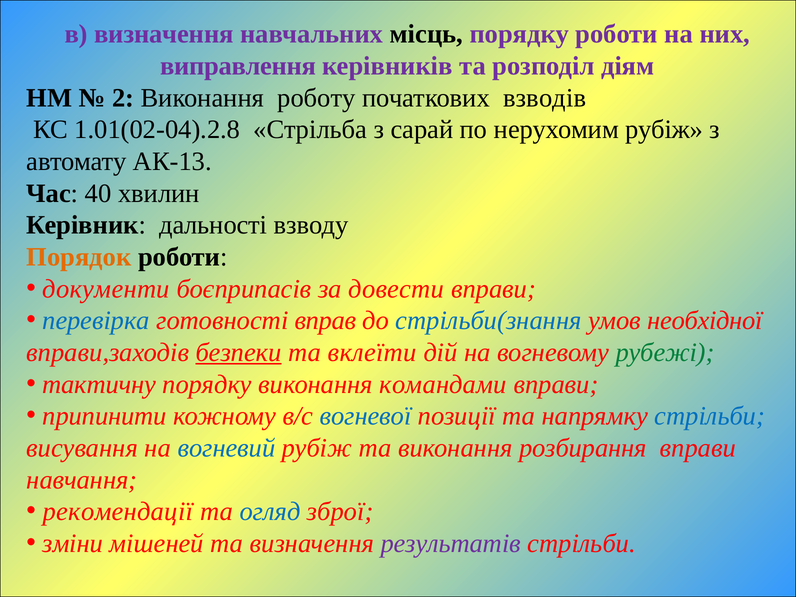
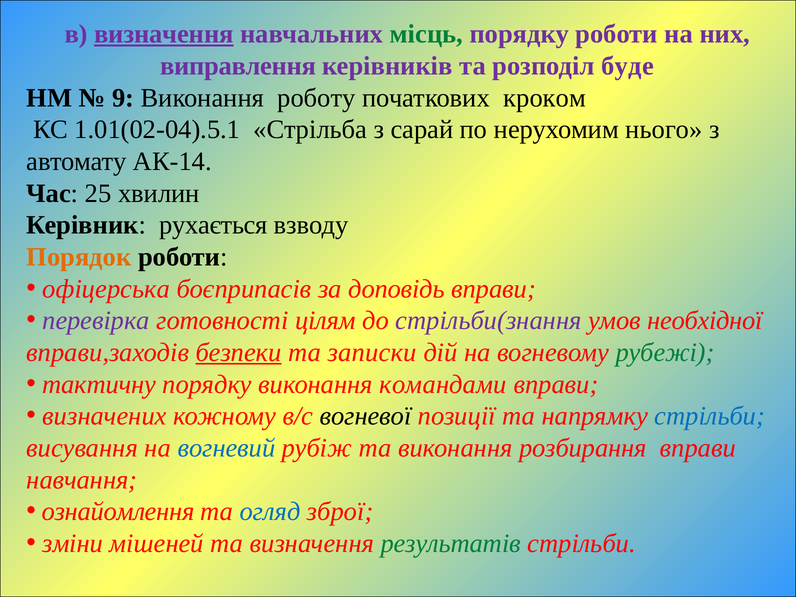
визначення at (164, 34) underline: none -> present
місць colour: black -> green
діям: діям -> буде
2: 2 -> 9
взводів: взводів -> кроком
1.01(02-04).2.8: 1.01(02-04).2.8 -> 1.01(02-04).5.1
нерухомим рубіж: рубіж -> нього
АК-13: АК-13 -> АК-14
40: 40 -> 25
дальності: дальності -> рухається
документи: документи -> офіцерська
довести: довести -> доповідь
перевірка colour: blue -> purple
вправ: вправ -> цілям
стрільби(знання colour: blue -> purple
вклеїти: вклеїти -> записки
припинити: припинити -> визначених
вогневої colour: blue -> black
рекомендації: рекомендації -> ознайомлення
результатів colour: purple -> green
